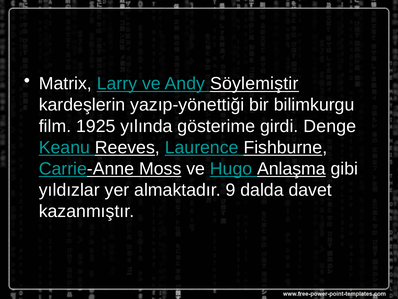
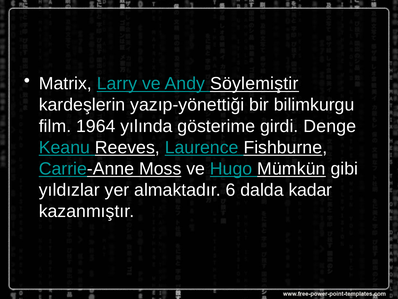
1925: 1925 -> 1964
Anlaşma: Anlaşma -> Mümkün
9: 9 -> 6
davet: davet -> kadar
